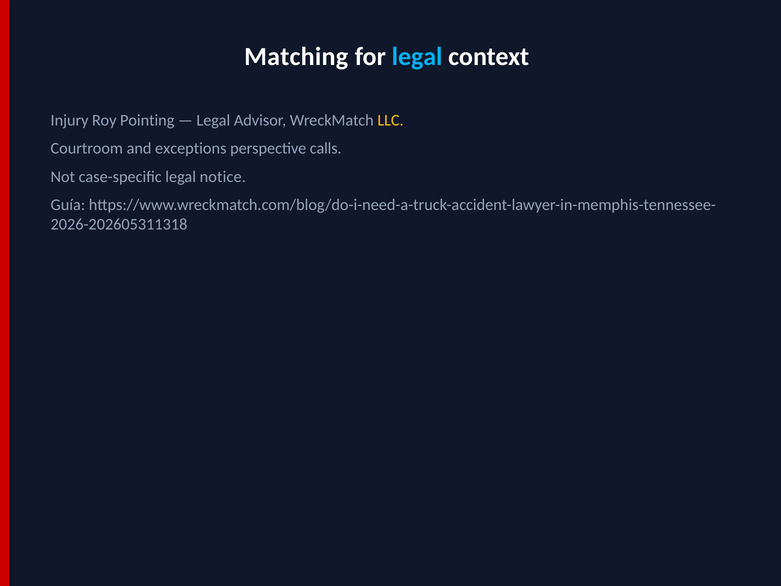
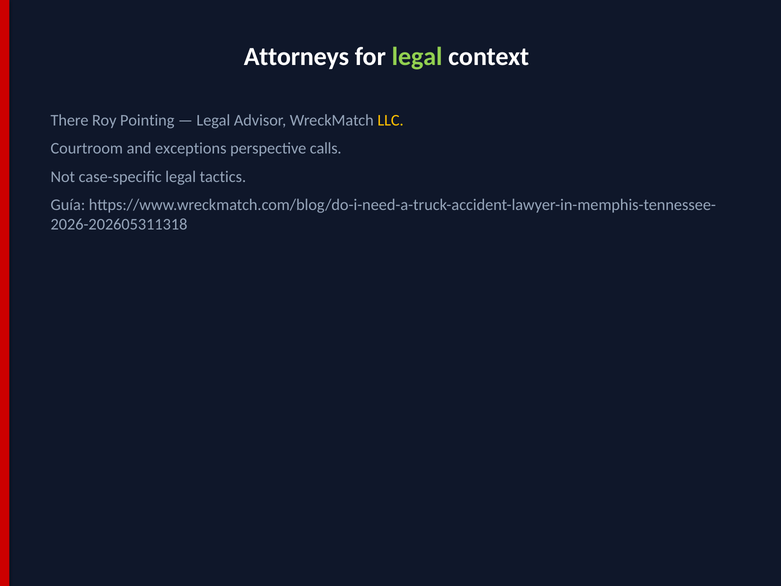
Matching: Matching -> Attorneys
legal at (417, 56) colour: light blue -> light green
Injury: Injury -> There
notice: notice -> tactics
